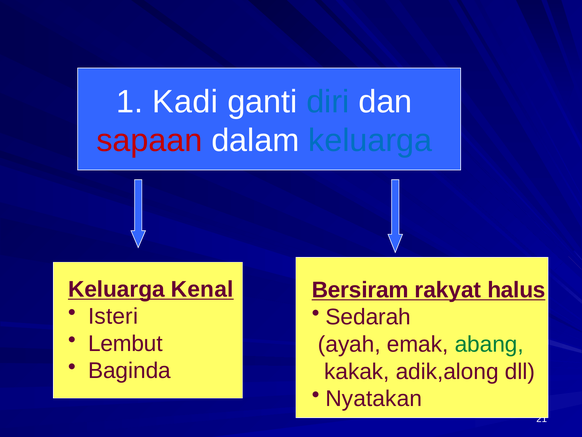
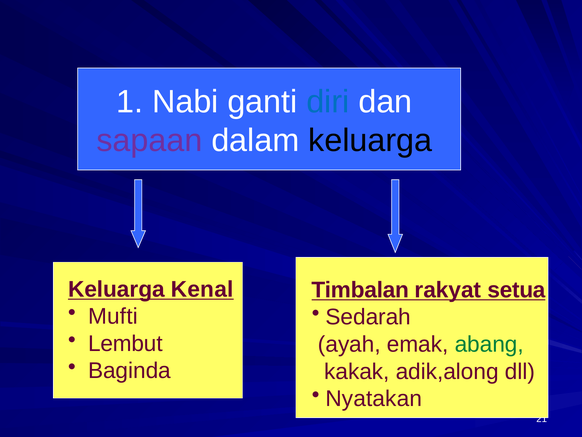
Kadi: Kadi -> Nabi
sapaan colour: red -> purple
keluarga at (370, 140) colour: blue -> black
Bersiram: Bersiram -> Timbalan
halus: halus -> setua
Isteri: Isteri -> Mufti
